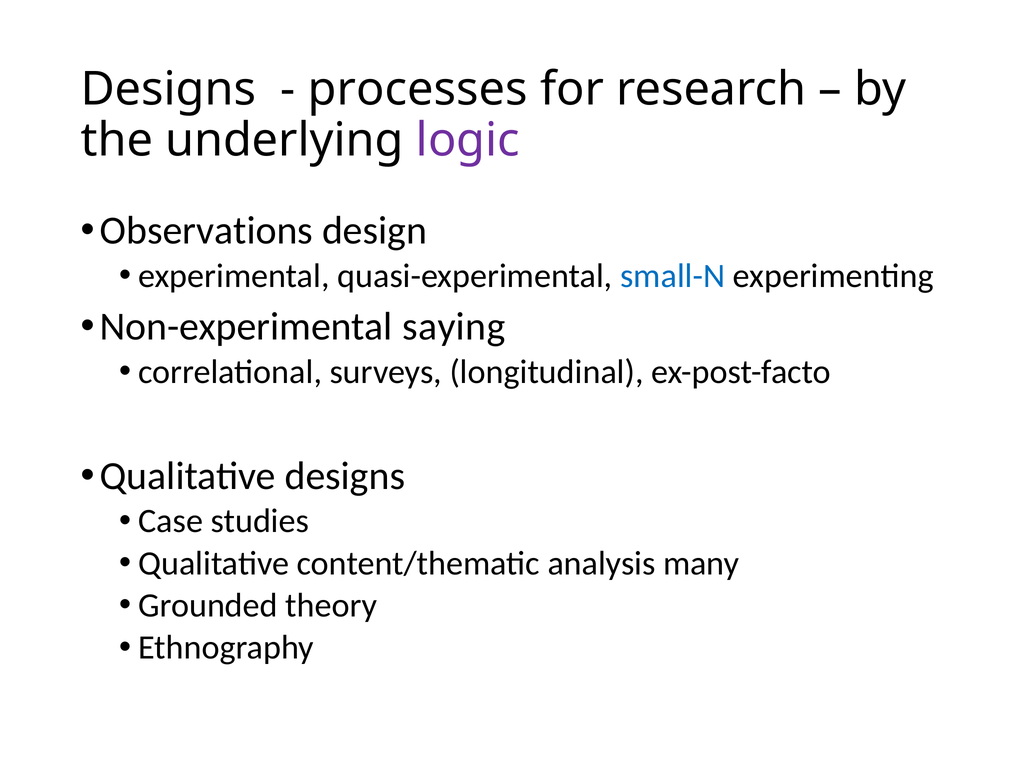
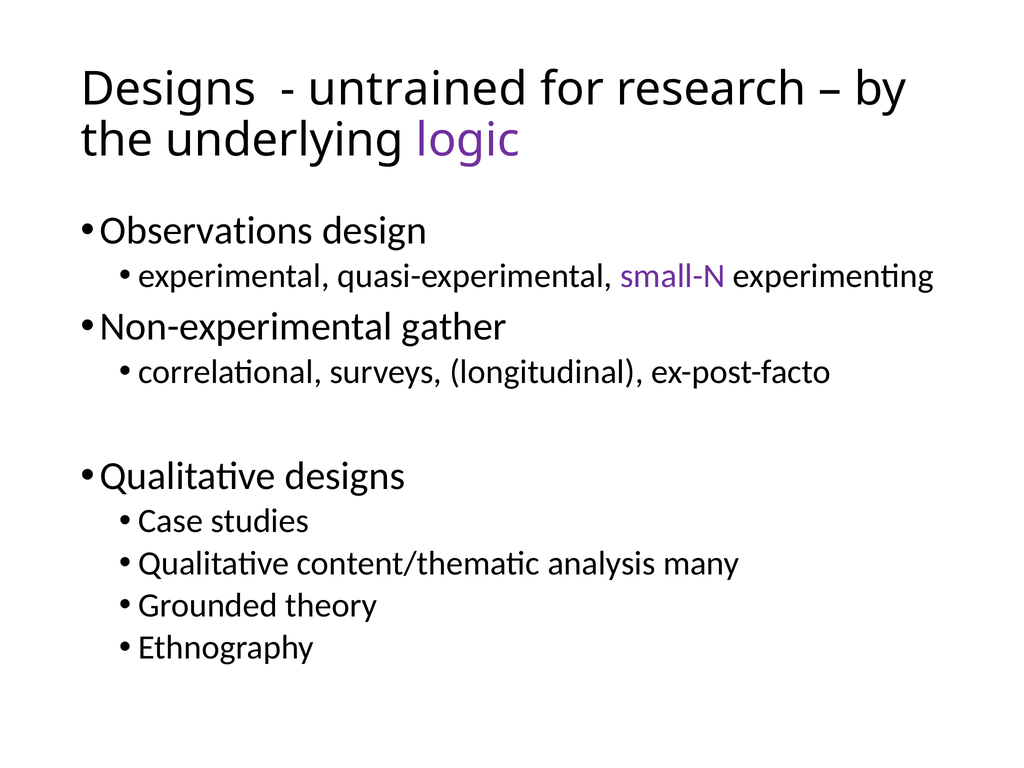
processes: processes -> untrained
small-N colour: blue -> purple
saying: saying -> gather
